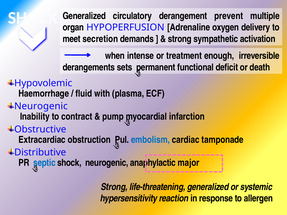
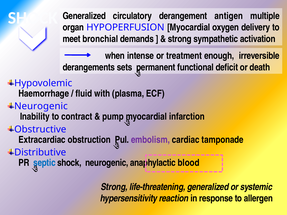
prevent: prevent -> antigen
HYPOPERFUSION Adrenaline: Adrenaline -> Myocardial
secretion: secretion -> bronchial
embolism colour: blue -> purple
major: major -> blood
